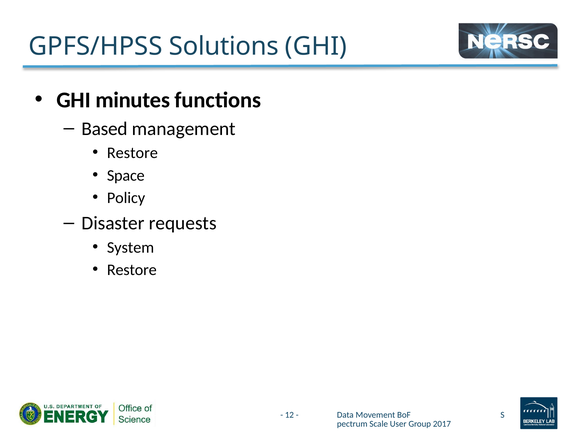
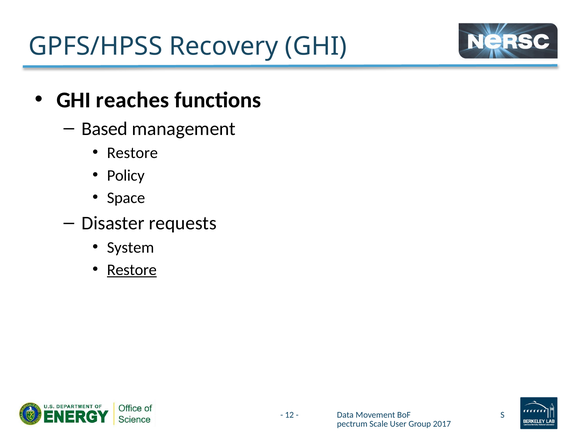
Solutions: Solutions -> Recovery
minutes: minutes -> reaches
Space: Space -> Policy
Policy: Policy -> Space
Restore at (132, 270) underline: none -> present
